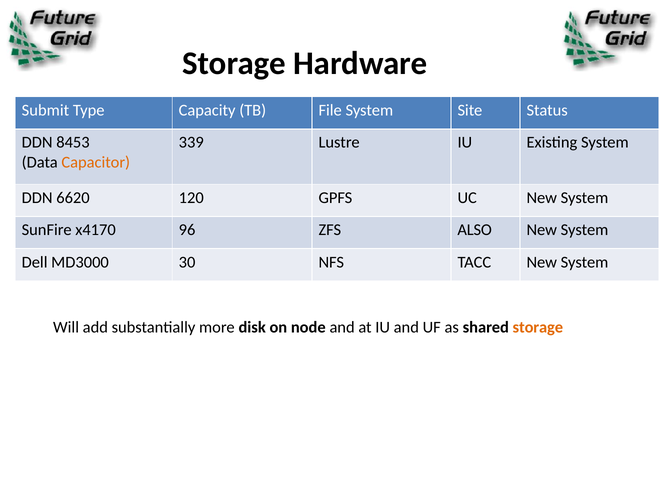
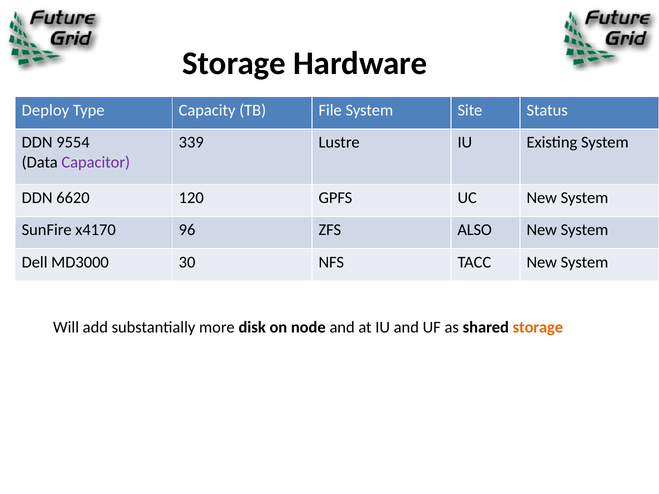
Submit: Submit -> Deploy
8453: 8453 -> 9554
Capacitor colour: orange -> purple
